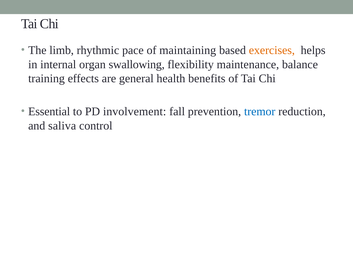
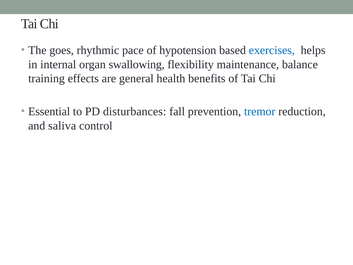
limb: limb -> goes
maintaining: maintaining -> hypotension
exercises colour: orange -> blue
involvement: involvement -> disturbances
